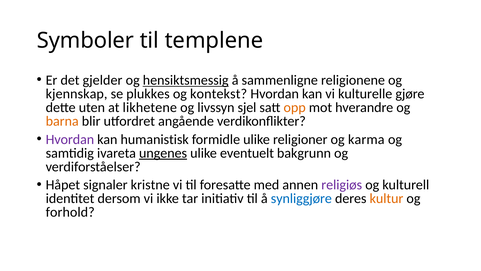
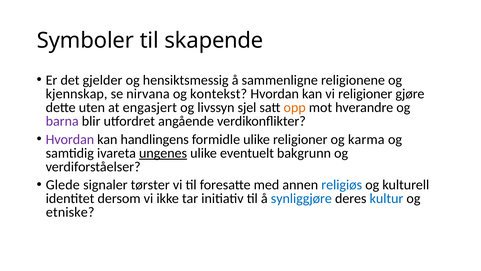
templene: templene -> skapende
hensiktsmessig underline: present -> none
plukkes: plukkes -> nirvana
vi kulturelle: kulturelle -> religioner
likhetene: likhetene -> engasjert
barna colour: orange -> purple
humanistisk: humanistisk -> handlingens
Håpet: Håpet -> Glede
kristne: kristne -> tørster
religiøs colour: purple -> blue
kultur colour: orange -> blue
forhold: forhold -> etniske
